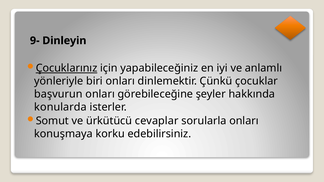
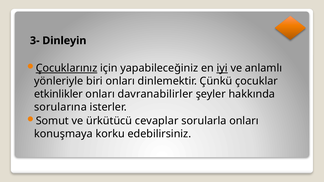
9-: 9- -> 3-
iyi underline: none -> present
başvurun: başvurun -> etkinlikler
görebileceğine: görebileceğine -> davranabilirler
konularda: konularda -> sorularına
